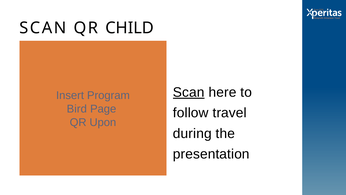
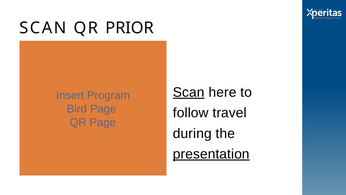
CHILD: CHILD -> PRIOR
QR Upon: Upon -> Page
presentation underline: none -> present
